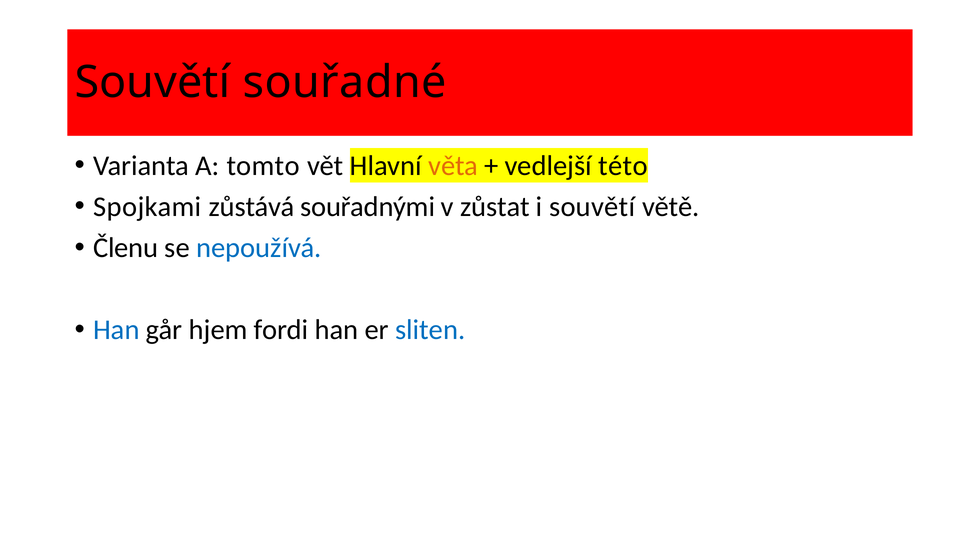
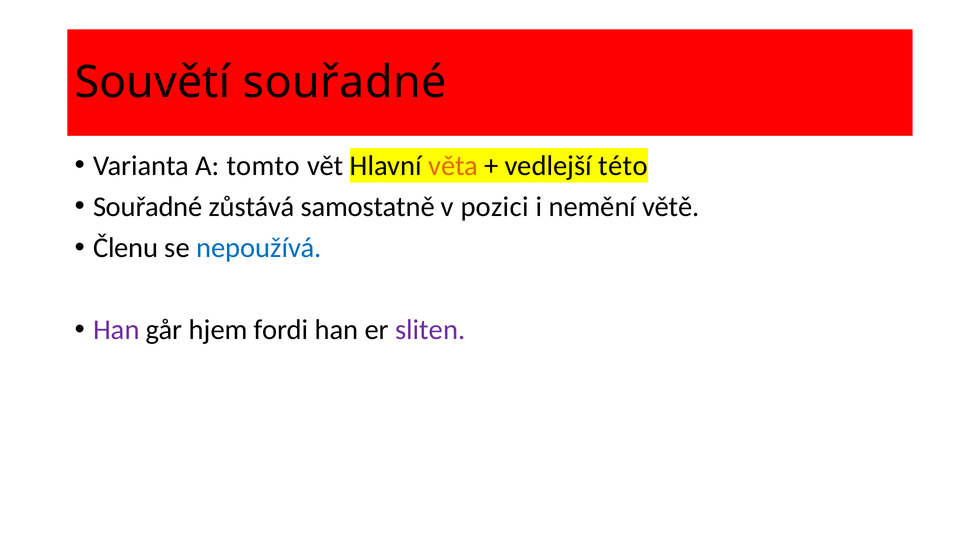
Spojkami at (147, 207): Spojkami -> Souřadné
souřadnými: souřadnými -> samostatně
zůstat: zůstat -> pozici
i souvětí: souvětí -> nemění
Han at (116, 330) colour: blue -> purple
sliten colour: blue -> purple
